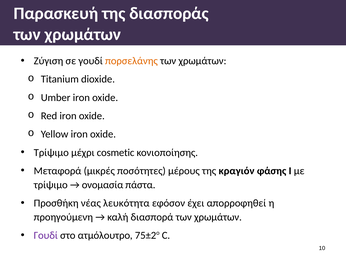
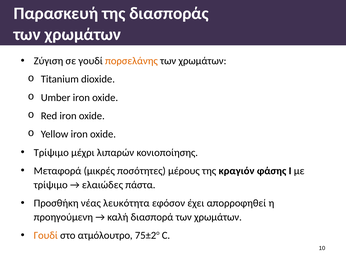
cosmetic: cosmetic -> λιπαρών
ονομασία: ονομασία -> ελαιώδες
Γουδί at (46, 235) colour: purple -> orange
